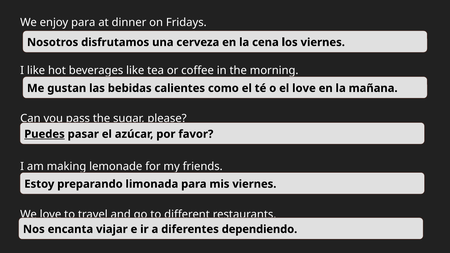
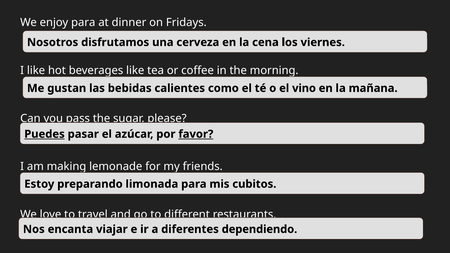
el love: love -> vino
favor underline: none -> present
mis viernes: viernes -> cubitos
